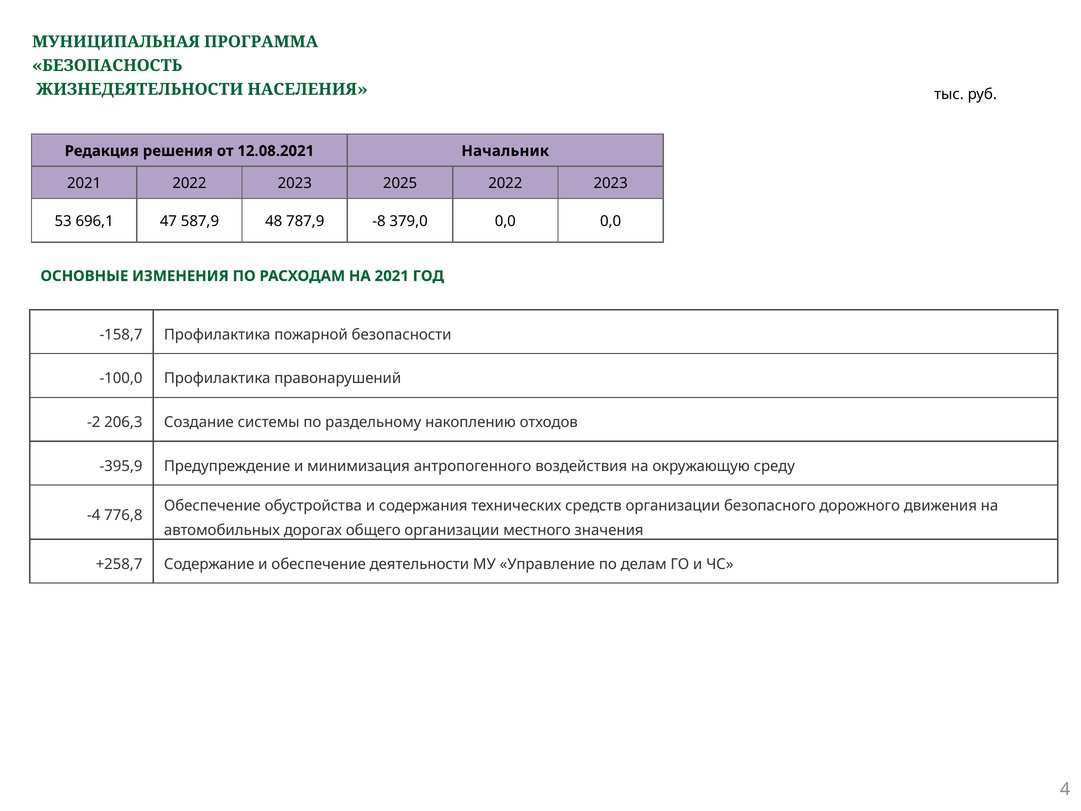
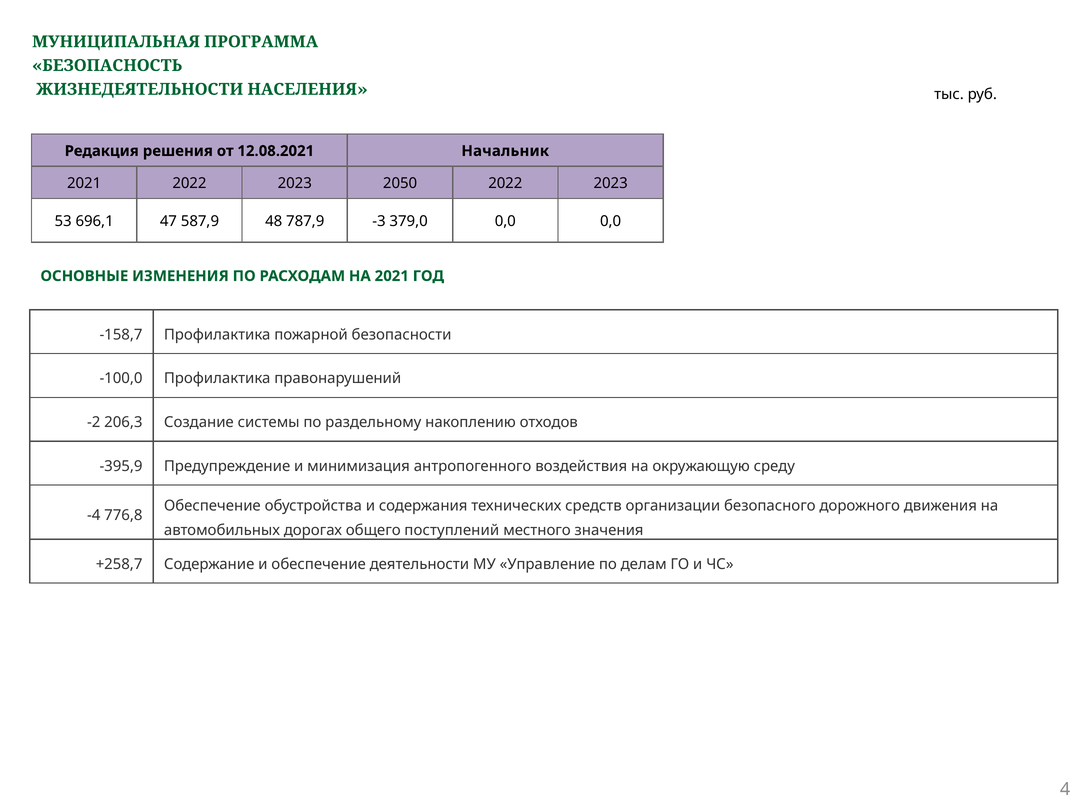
2025: 2025 -> 2050
-8: -8 -> -3
общего организации: организации -> поступлений
